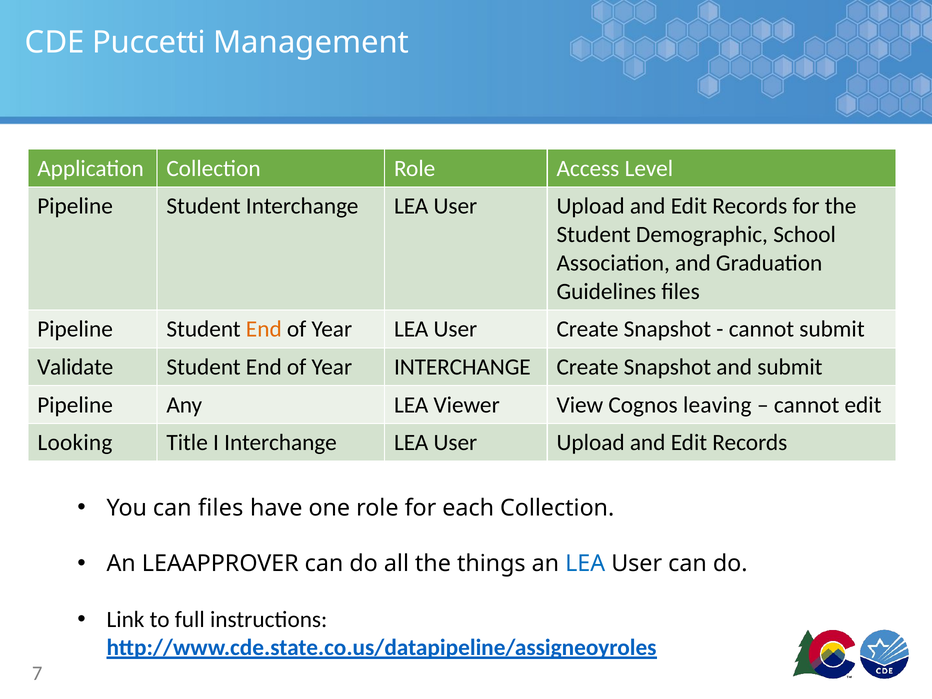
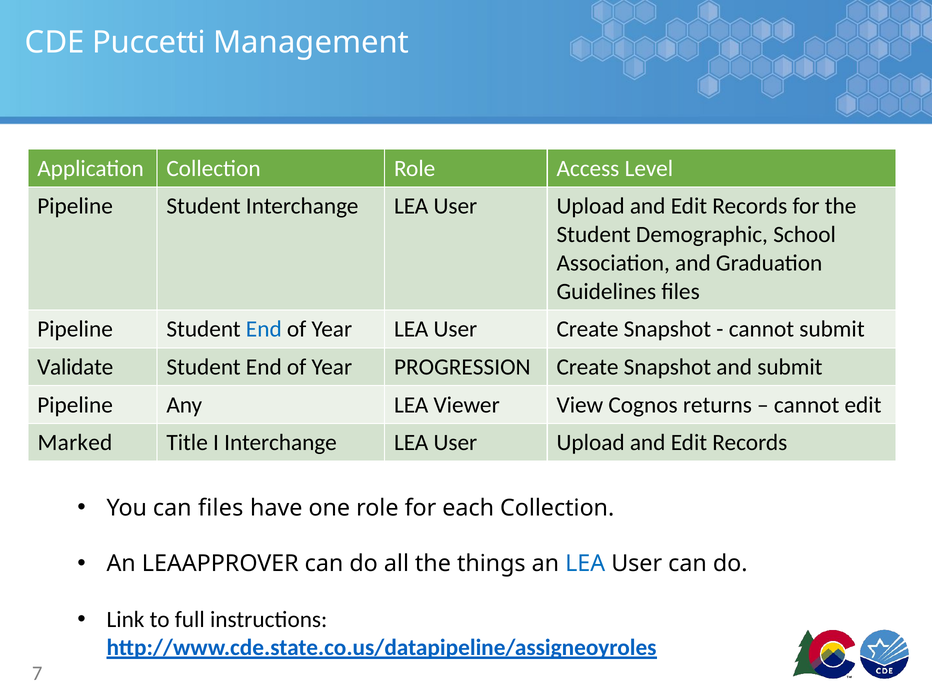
End at (264, 329) colour: orange -> blue
Year INTERCHANGE: INTERCHANGE -> PROGRESSION
leaving: leaving -> returns
Looking: Looking -> Marked
